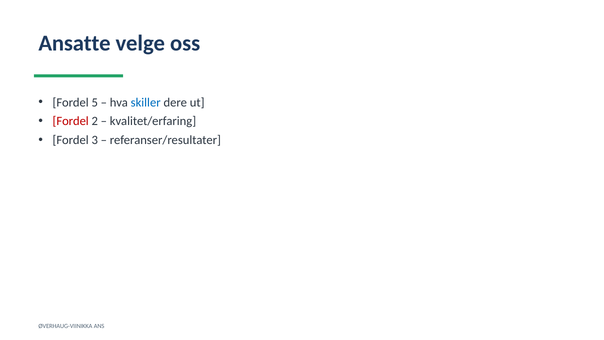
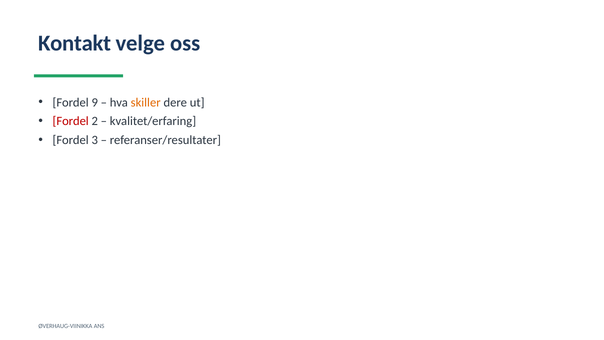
Ansatte: Ansatte -> Kontakt
5: 5 -> 9
skiller colour: blue -> orange
